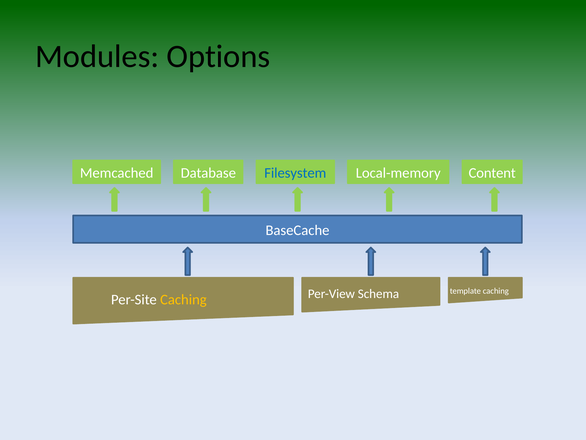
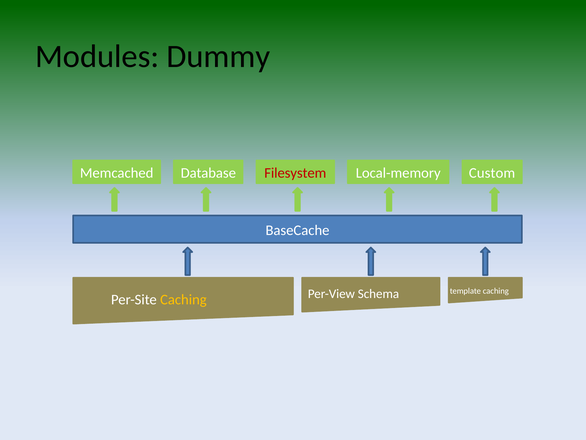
Options: Options -> Dummy
Filesystem colour: blue -> red
Content: Content -> Custom
